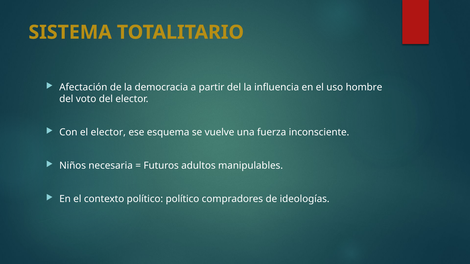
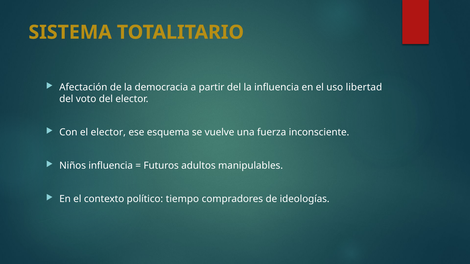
hombre: hombre -> libertad
Niños necesaria: necesaria -> influencia
político político: político -> tiempo
